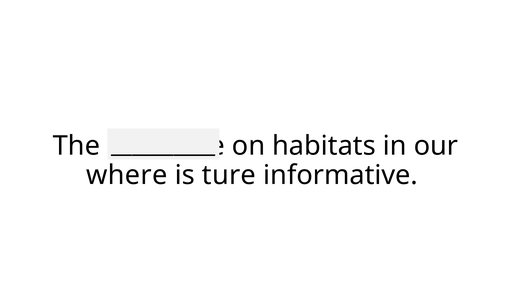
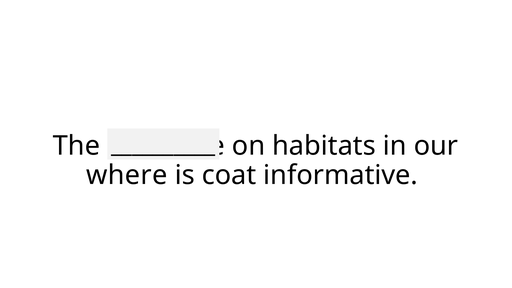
ture: ture -> coat
